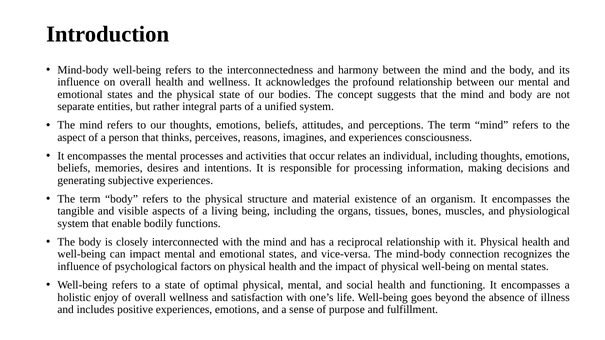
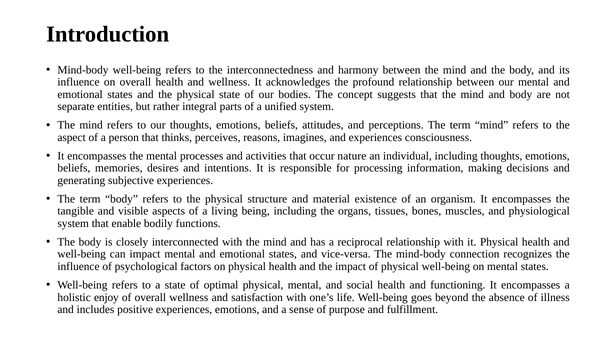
relates: relates -> nature
